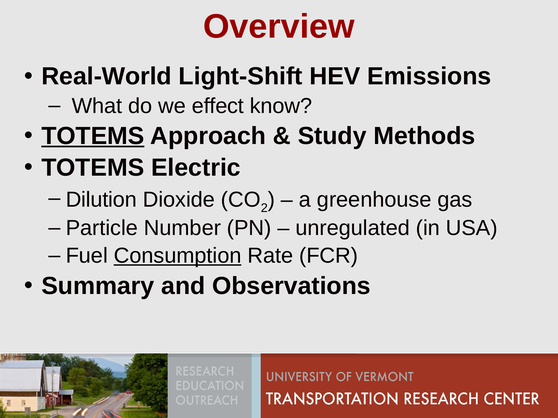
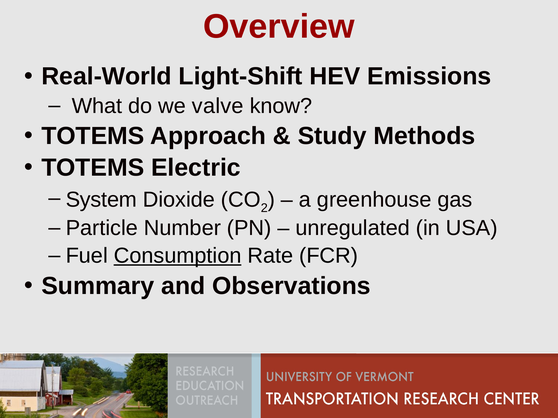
effect: effect -> valve
TOTEMS at (93, 136) underline: present -> none
Dilution: Dilution -> System
